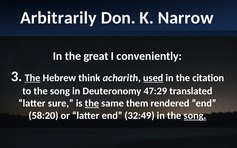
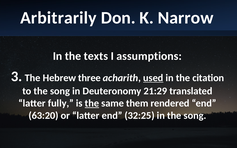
great: great -> texts
conveniently: conveniently -> assumptions
The at (33, 78) underline: present -> none
think: think -> three
47:29: 47:29 -> 21:29
sure: sure -> fully
58:20: 58:20 -> 63:20
32:49: 32:49 -> 32:25
song at (195, 116) underline: present -> none
